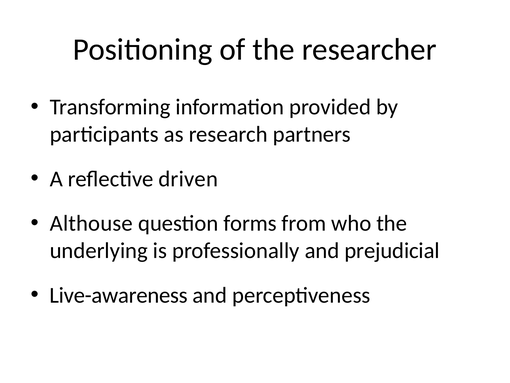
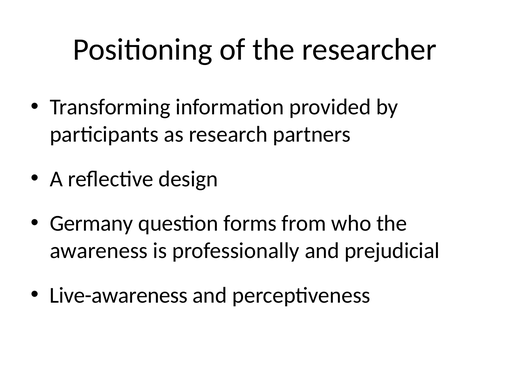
driven: driven -> design
Althouse: Althouse -> Germany
underlying: underlying -> awareness
